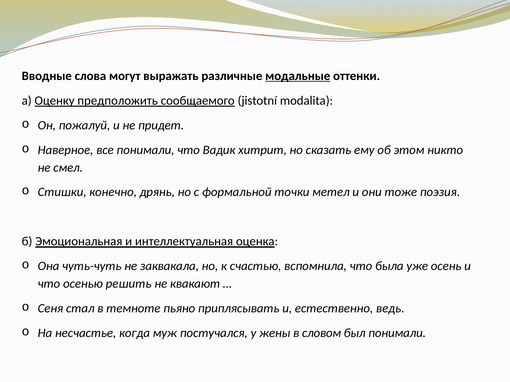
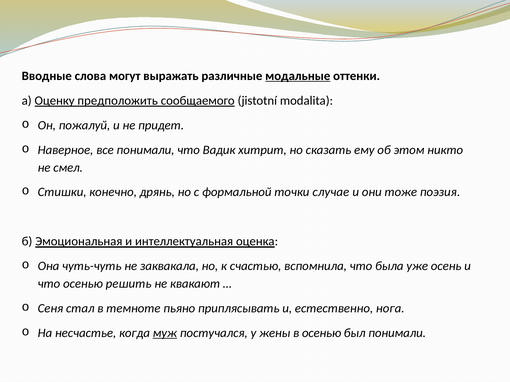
метел: метел -> случае
ведь: ведь -> нога
муж underline: none -> present
в словом: словом -> осенью
